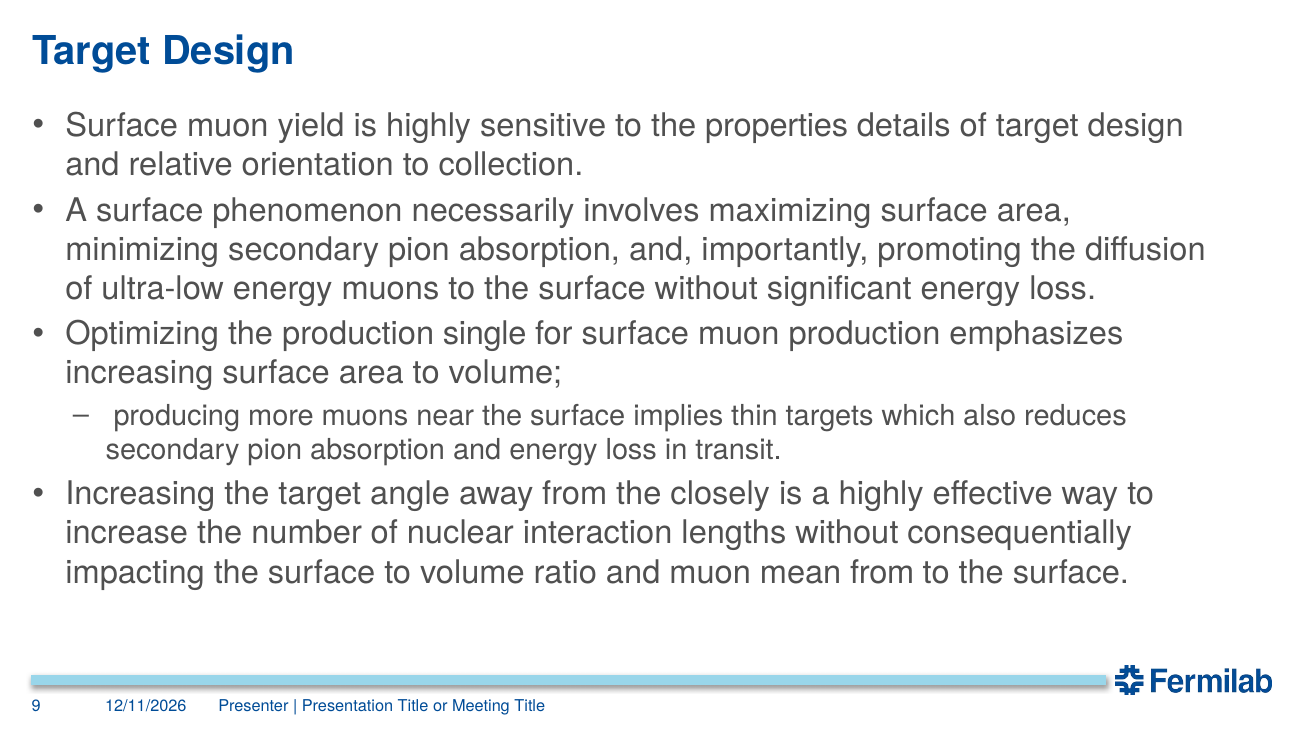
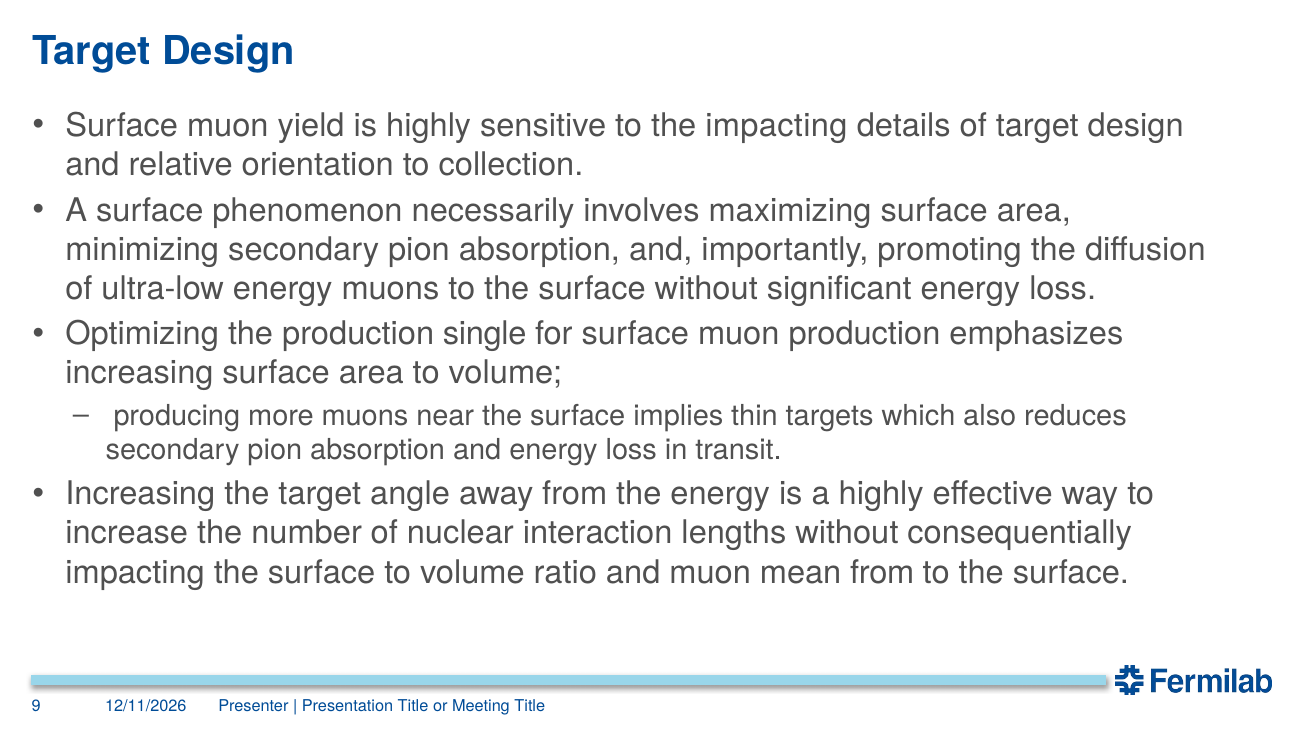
the properties: properties -> impacting
the closely: closely -> energy
